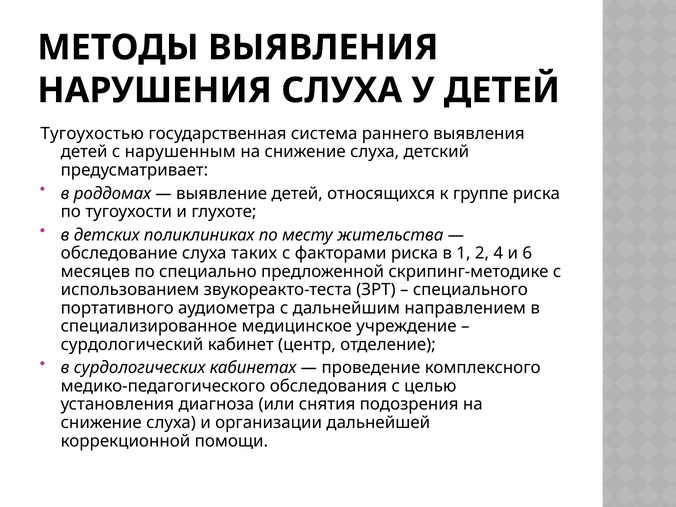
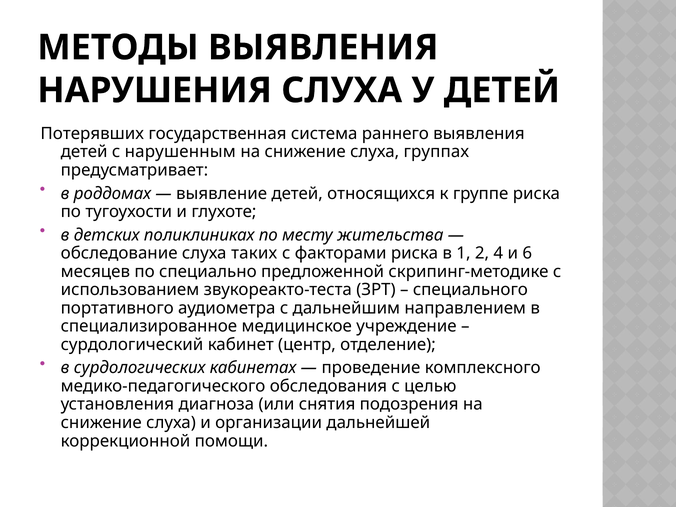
Тугоухостью: Тугоухостью -> Потерявших
детский: детский -> группах
